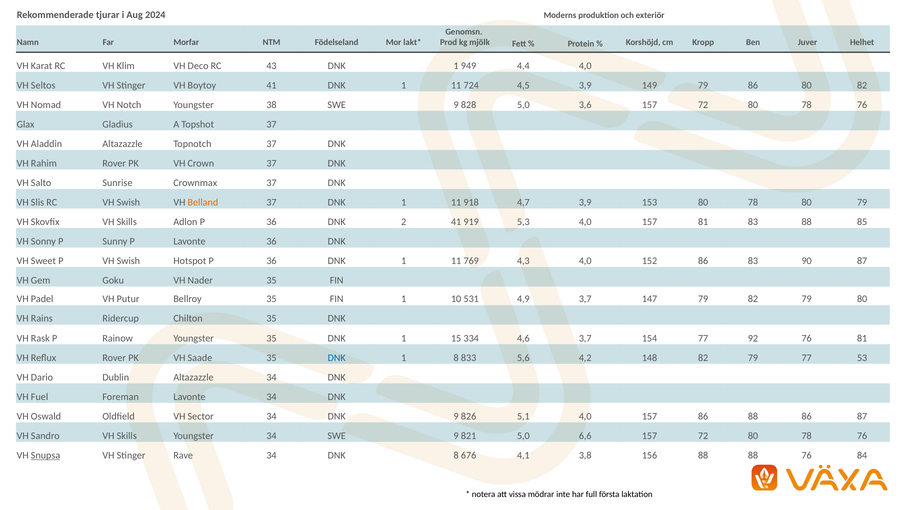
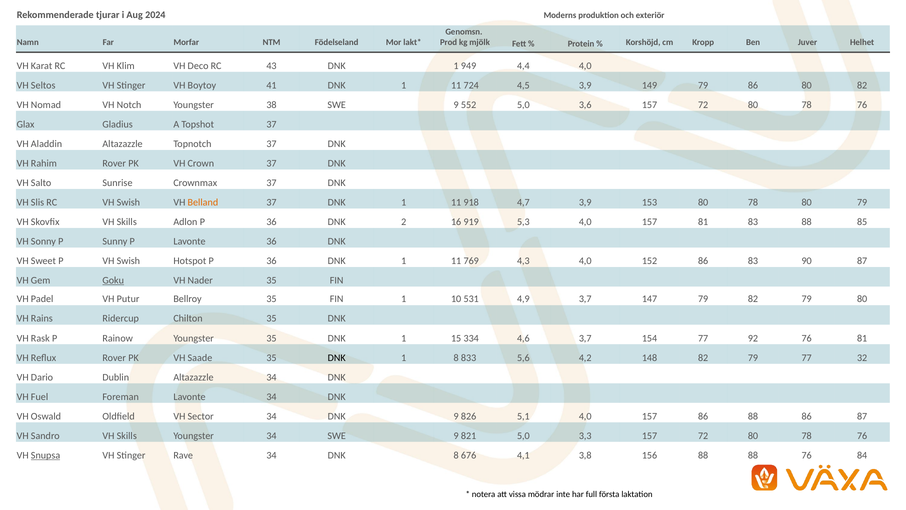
828: 828 -> 552
2 41: 41 -> 16
Goku underline: none -> present
DNK at (337, 357) colour: blue -> black
53: 53 -> 32
6,6: 6,6 -> 3,3
